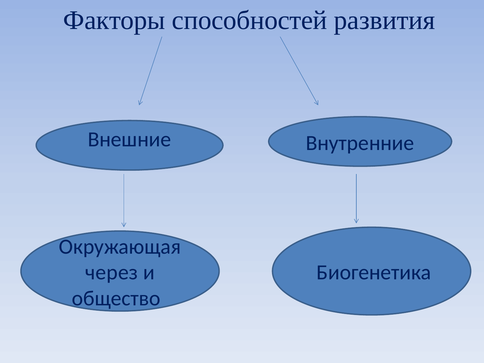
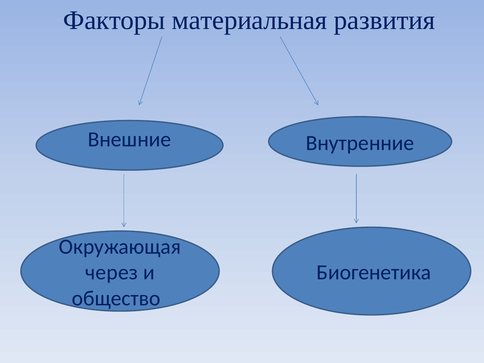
способностей: способностей -> материальная
